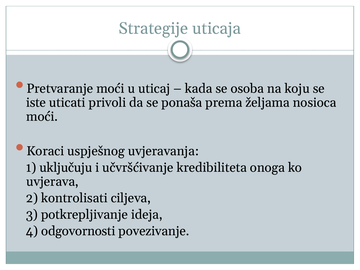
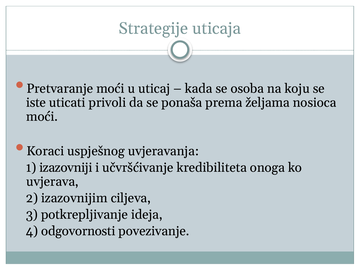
uključuju: uključuju -> izazovniji
kontrolisati: kontrolisati -> izazovnijim
